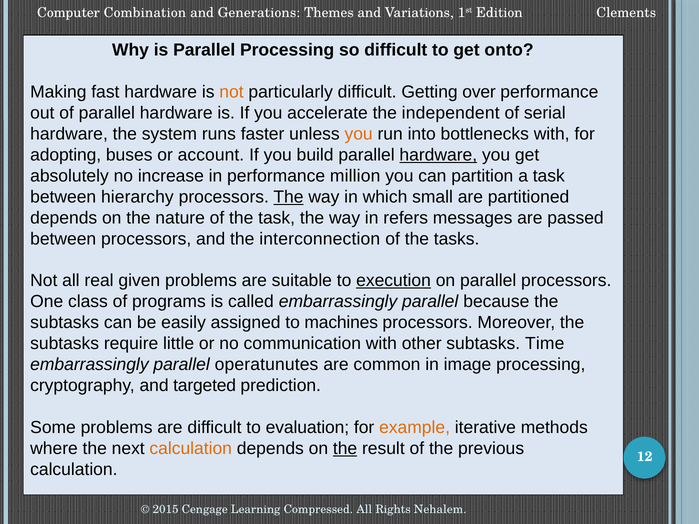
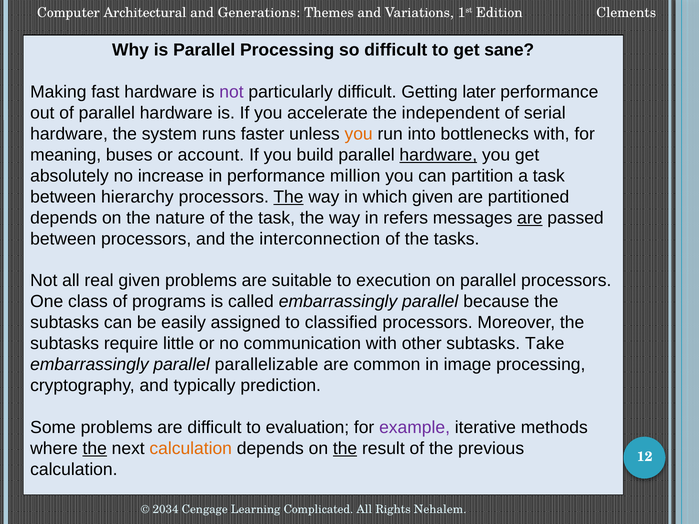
Combination: Combination -> Architectural
onto: onto -> sane
not at (231, 92) colour: orange -> purple
over: over -> later
adopting: adopting -> meaning
which small: small -> given
are at (530, 218) underline: none -> present
execution underline: present -> none
machines: machines -> classified
Time: Time -> Take
operatunutes: operatunutes -> parallelizable
targeted: targeted -> typically
example colour: orange -> purple
the at (95, 449) underline: none -> present
2015: 2015 -> 2034
Compressed: Compressed -> Complicated
